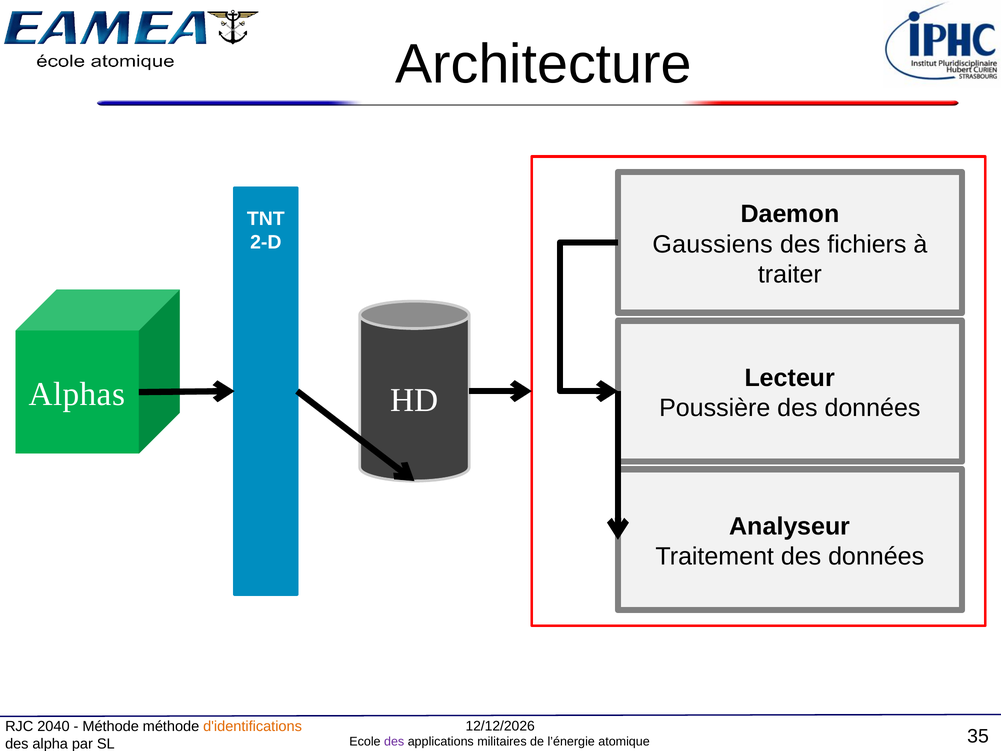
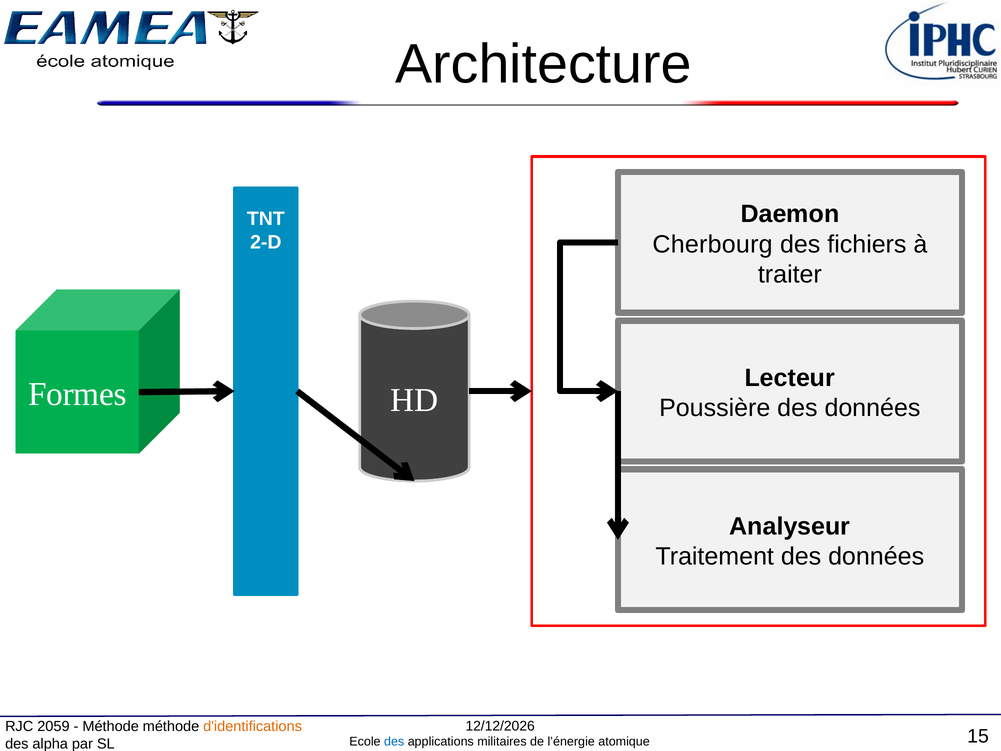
Gaussiens: Gaussiens -> Cherbourg
Alphas: Alphas -> Formes
2040: 2040 -> 2059
des at (394, 742) colour: purple -> blue
35: 35 -> 15
